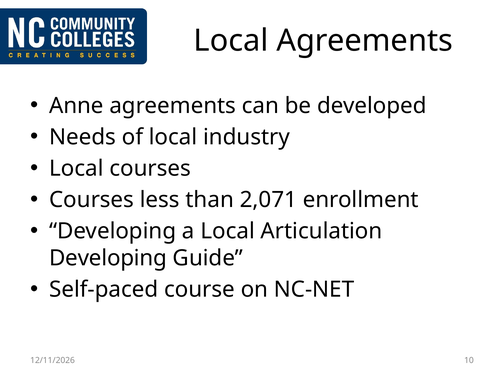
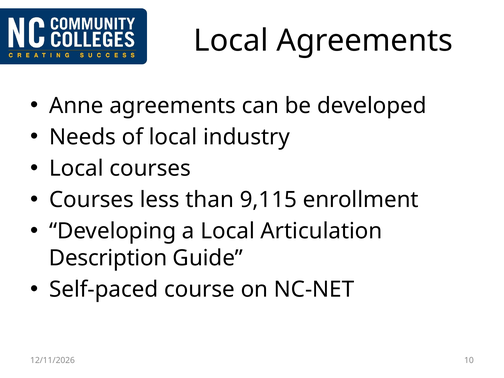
2,071: 2,071 -> 9,115
Developing at (108, 258): Developing -> Description
